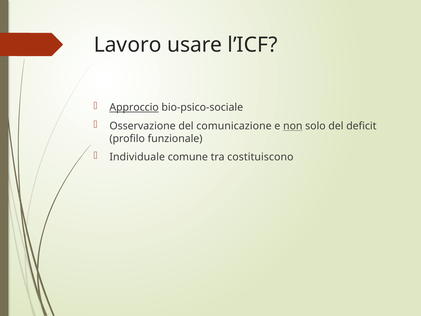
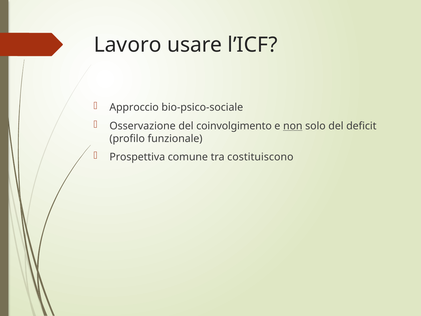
Approccio underline: present -> none
comunicazione: comunicazione -> coinvolgimento
Individuale: Individuale -> Prospettiva
